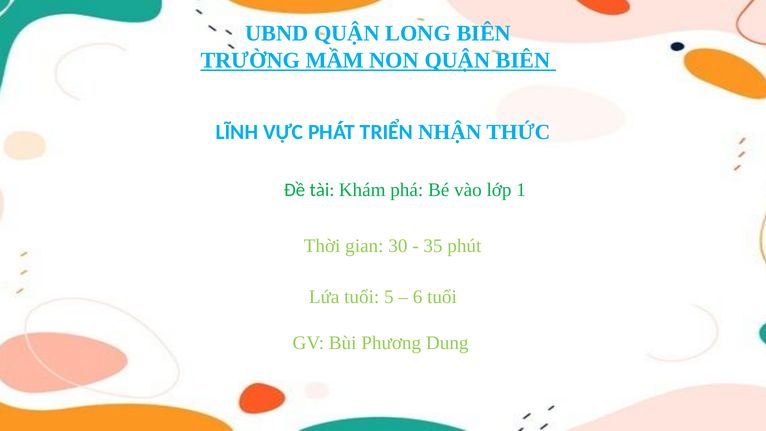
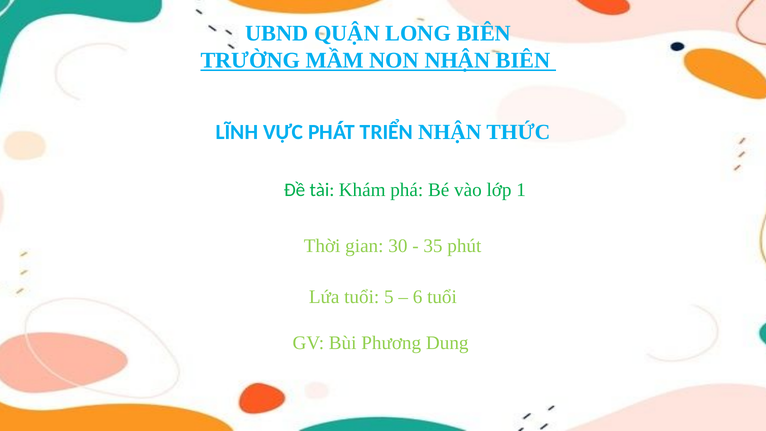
NON QUẬN: QUẬN -> NHẬN
